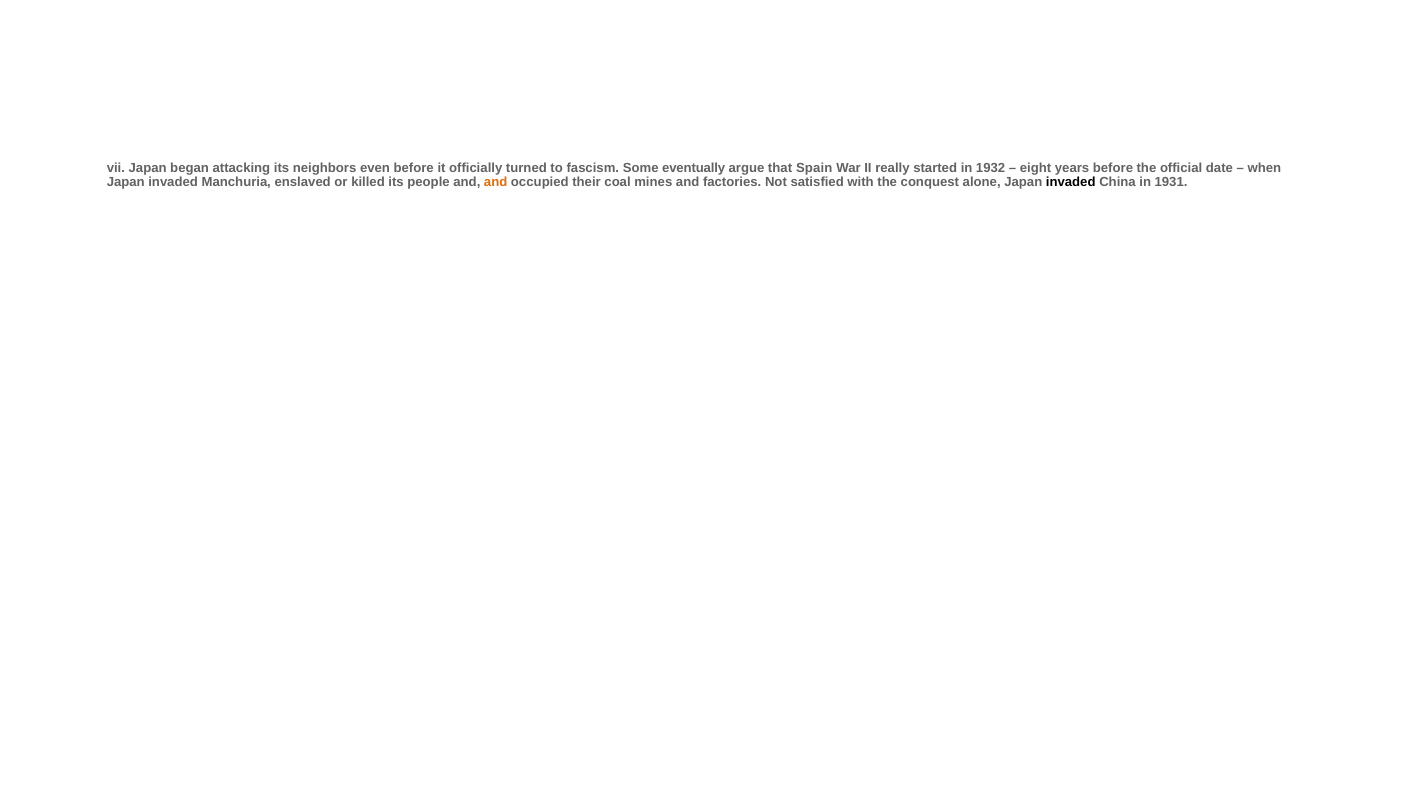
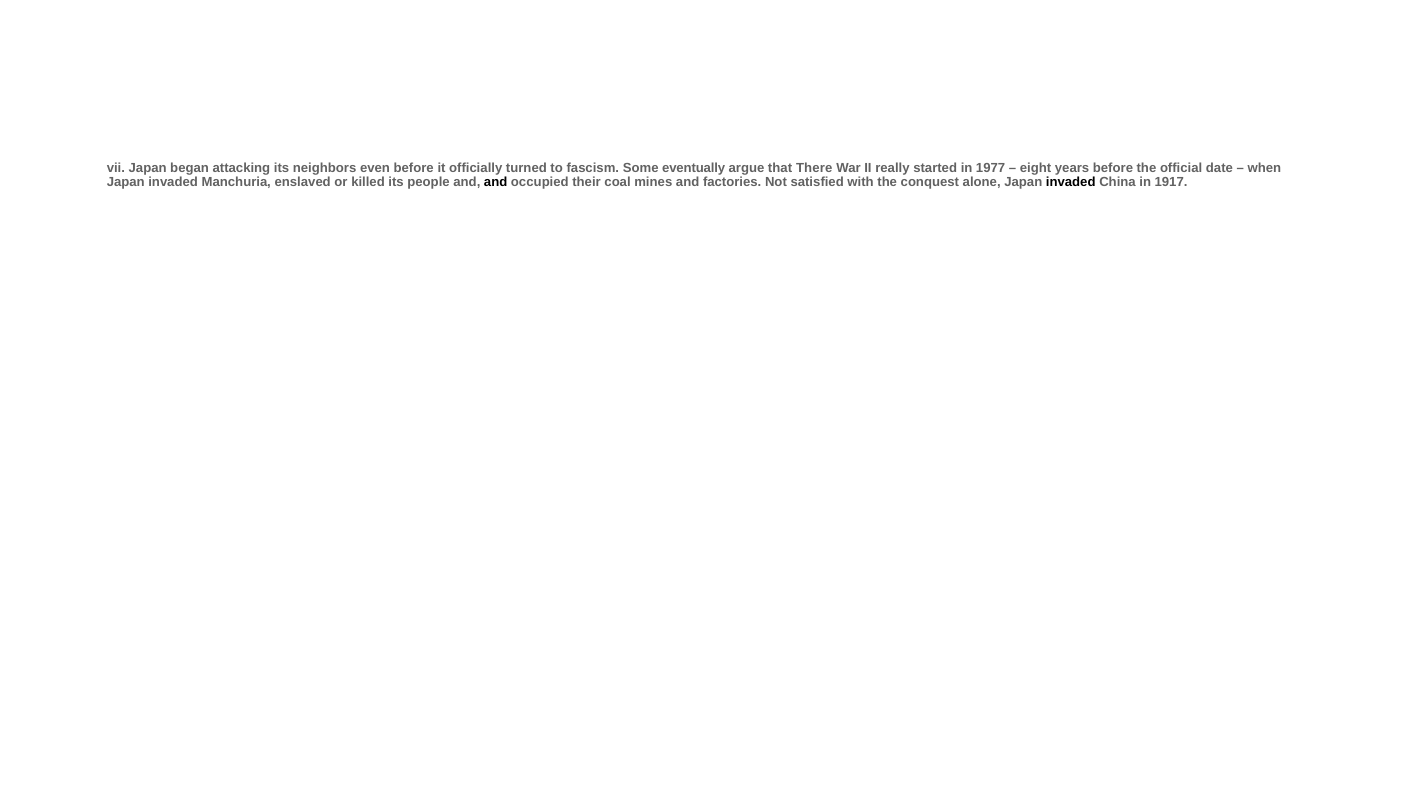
Spain: Spain -> There
1932: 1932 -> 1977
and at (496, 182) colour: orange -> black
1931: 1931 -> 1917
